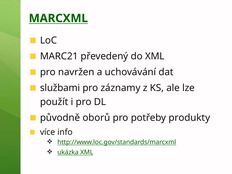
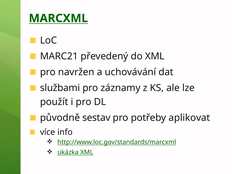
oborů: oborů -> sestav
produkty: produkty -> aplikovat
